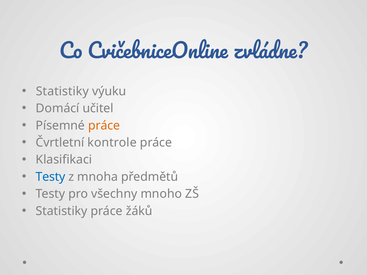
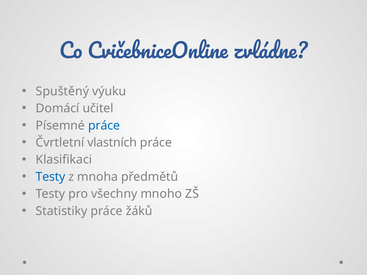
Statistiky at (62, 91): Statistiky -> Spuštěný
práce at (104, 126) colour: orange -> blue
kontrole: kontrole -> vlastních
